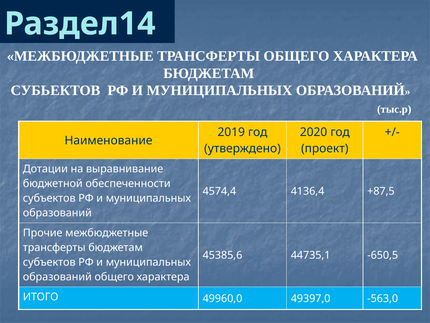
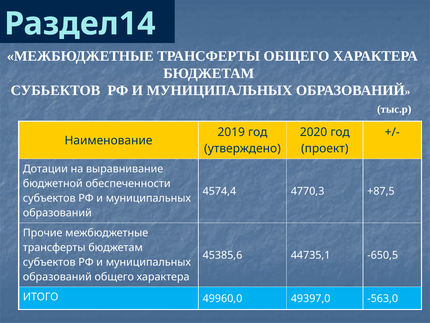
4136,4: 4136,4 -> 4770,3
